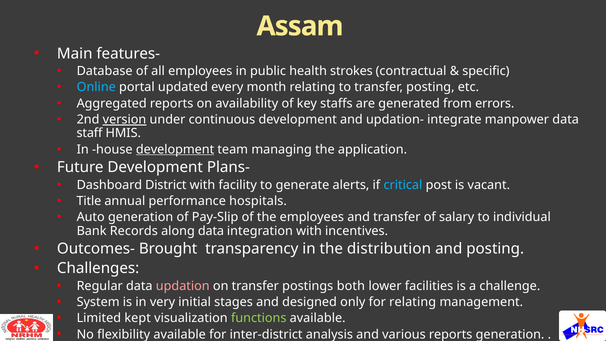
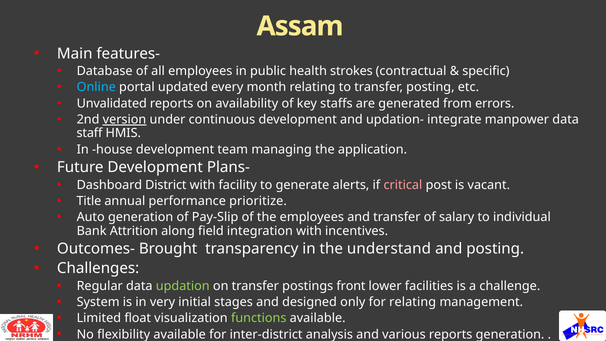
Aggregated: Aggregated -> Unvalidated
development at (175, 149) underline: present -> none
critical colour: light blue -> pink
hospitals: hospitals -> prioritize
Records: Records -> Attrition
along data: data -> field
distribution: distribution -> understand
updation colour: pink -> light green
both: both -> front
kept: kept -> float
